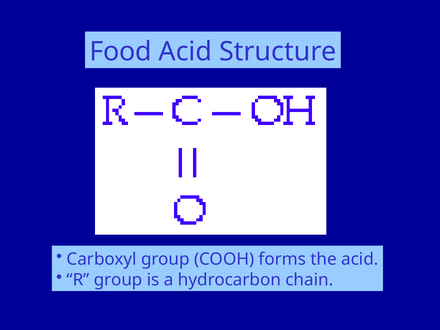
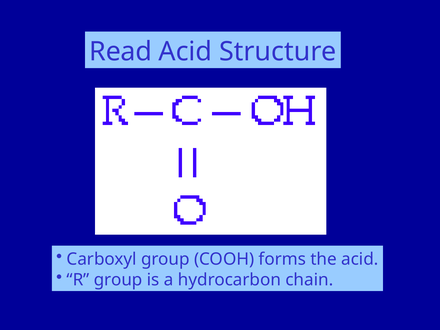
Food: Food -> Read
